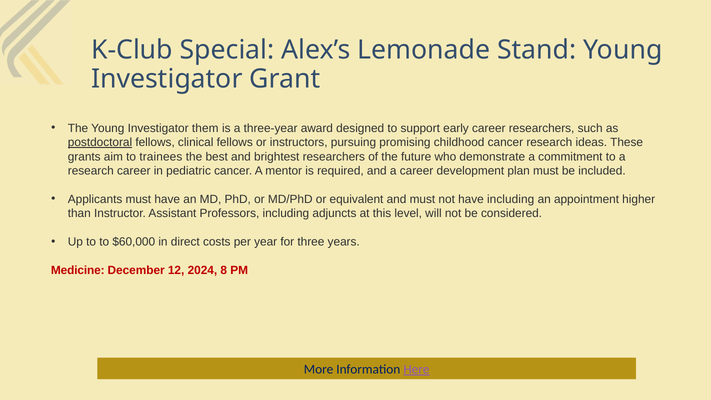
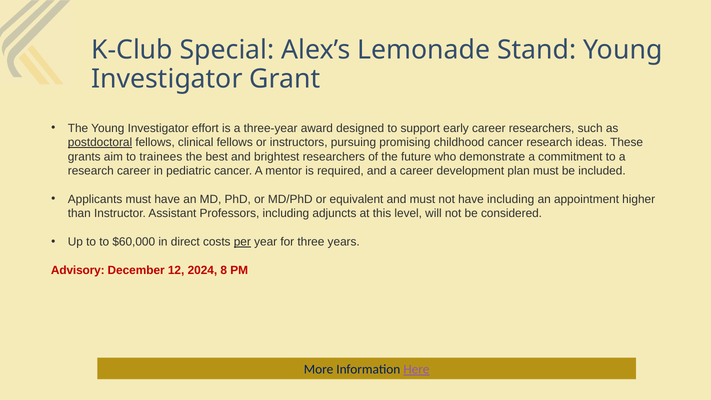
them: them -> effort
per underline: none -> present
Medicine: Medicine -> Advisory
